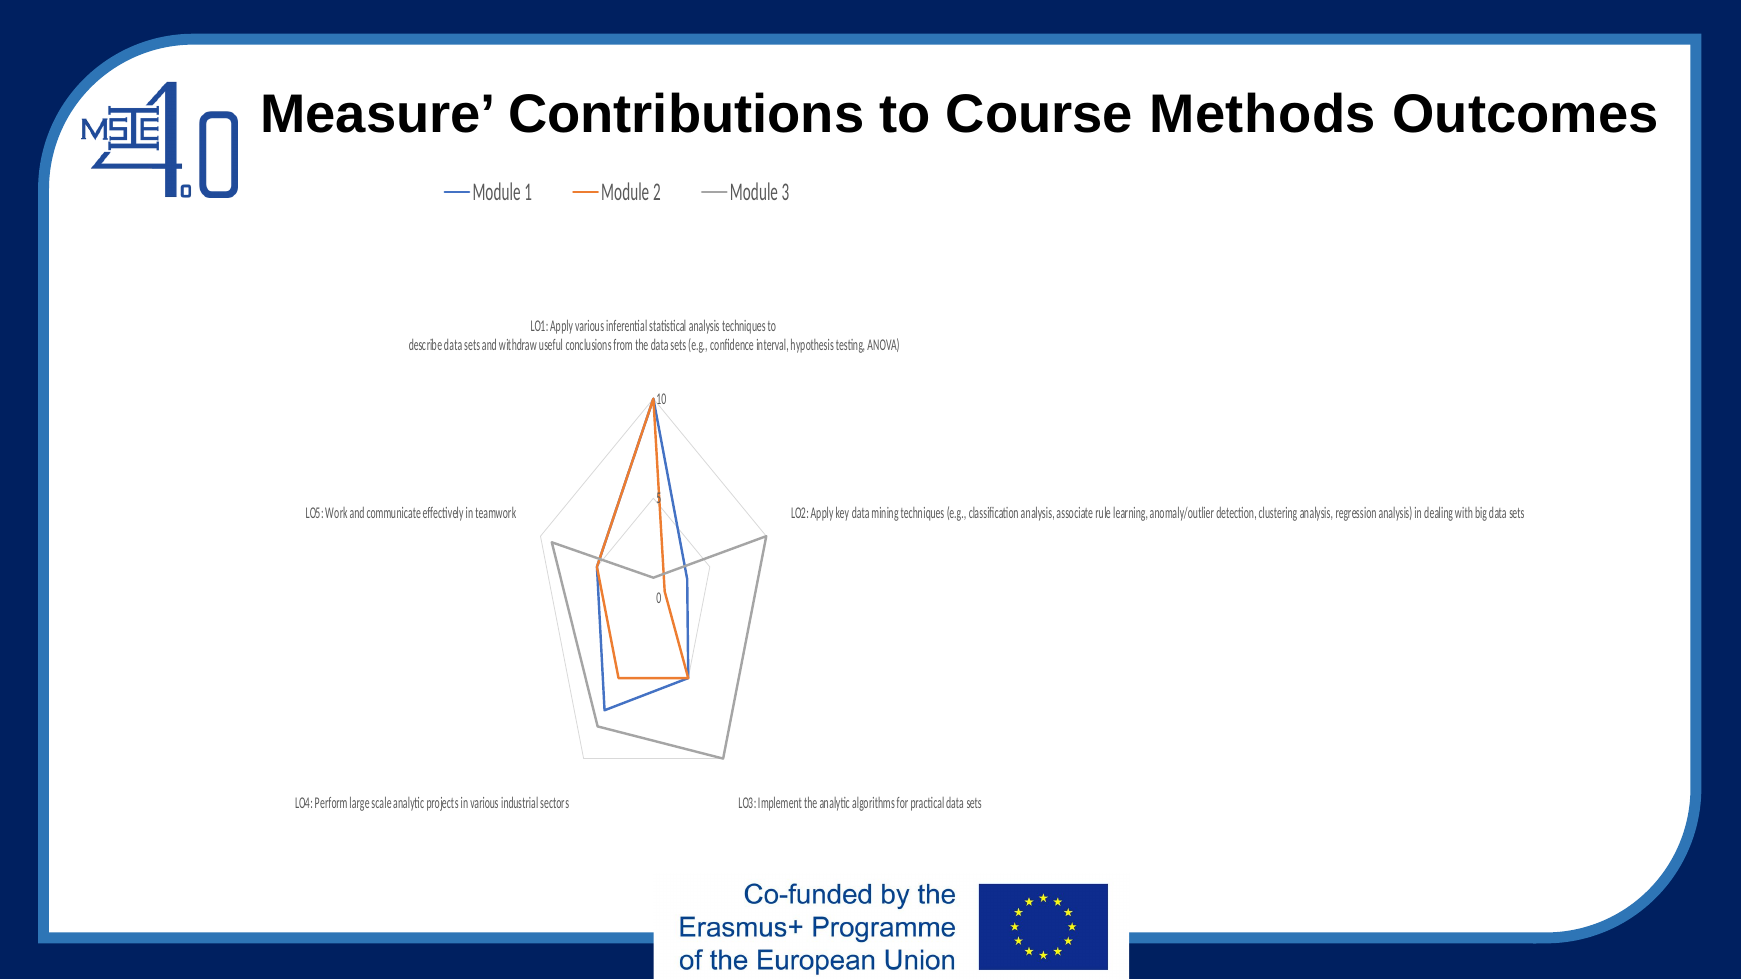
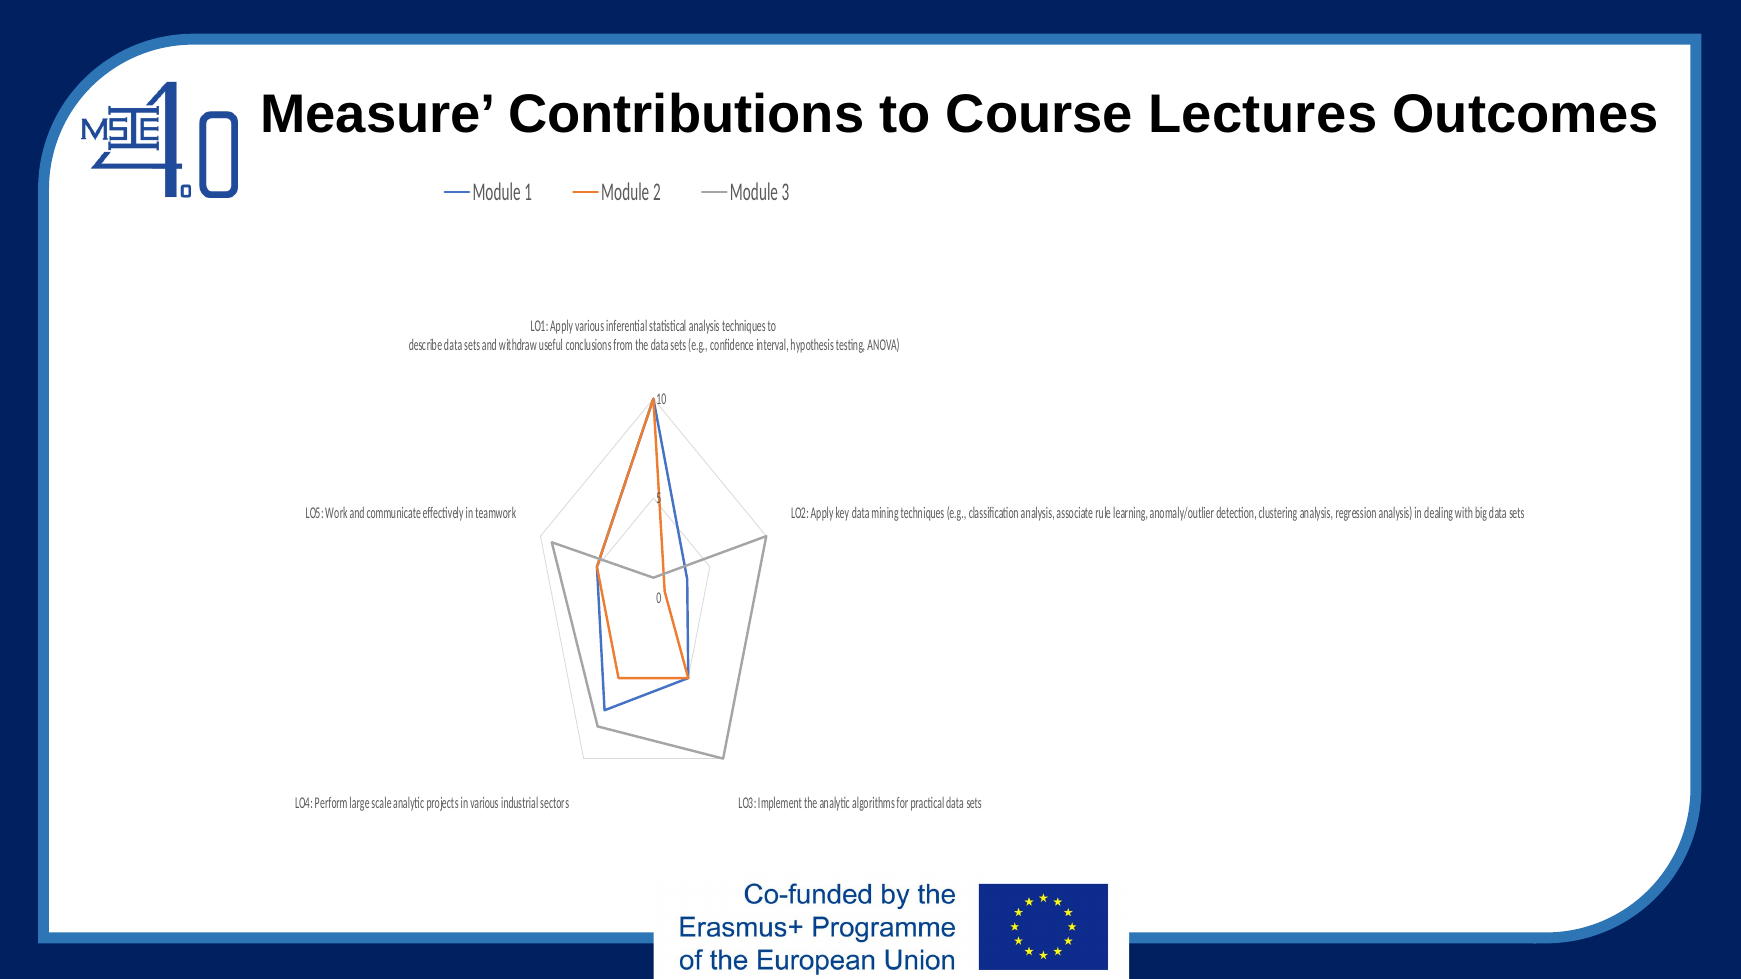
Methods: Methods -> Lectures
